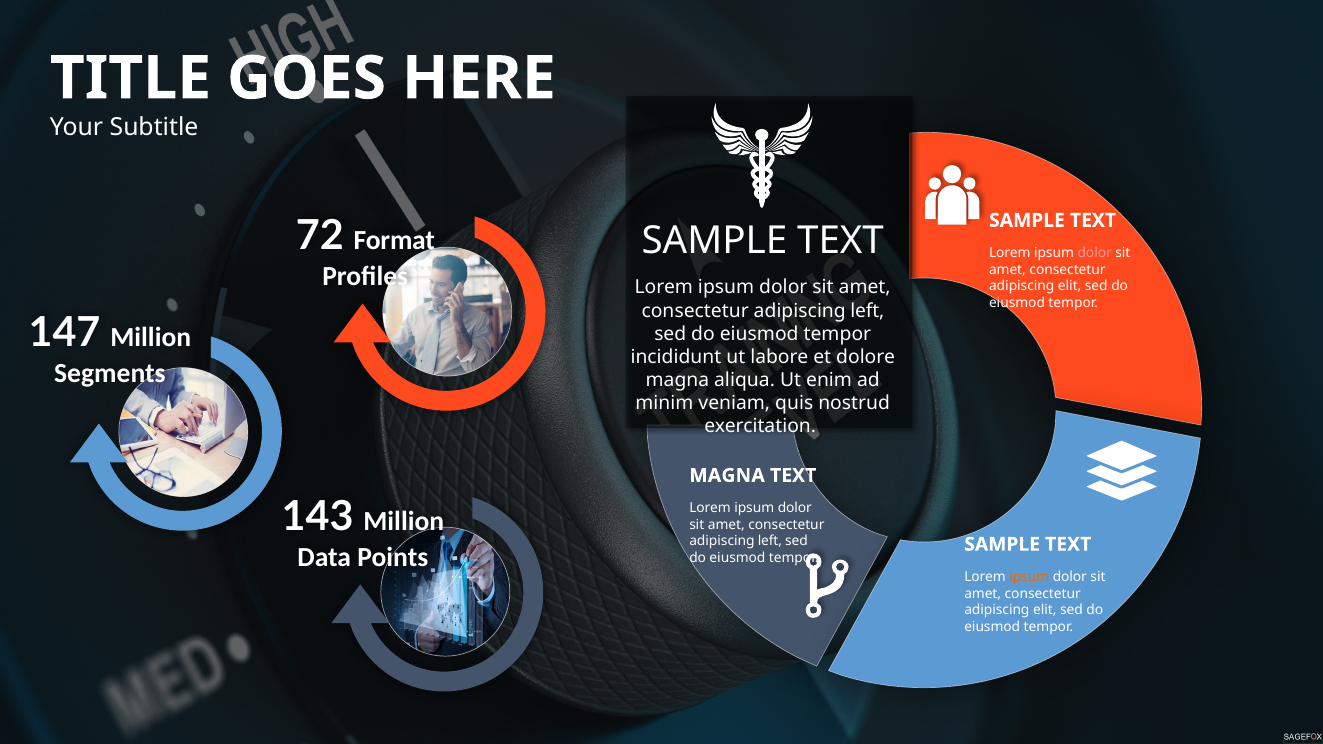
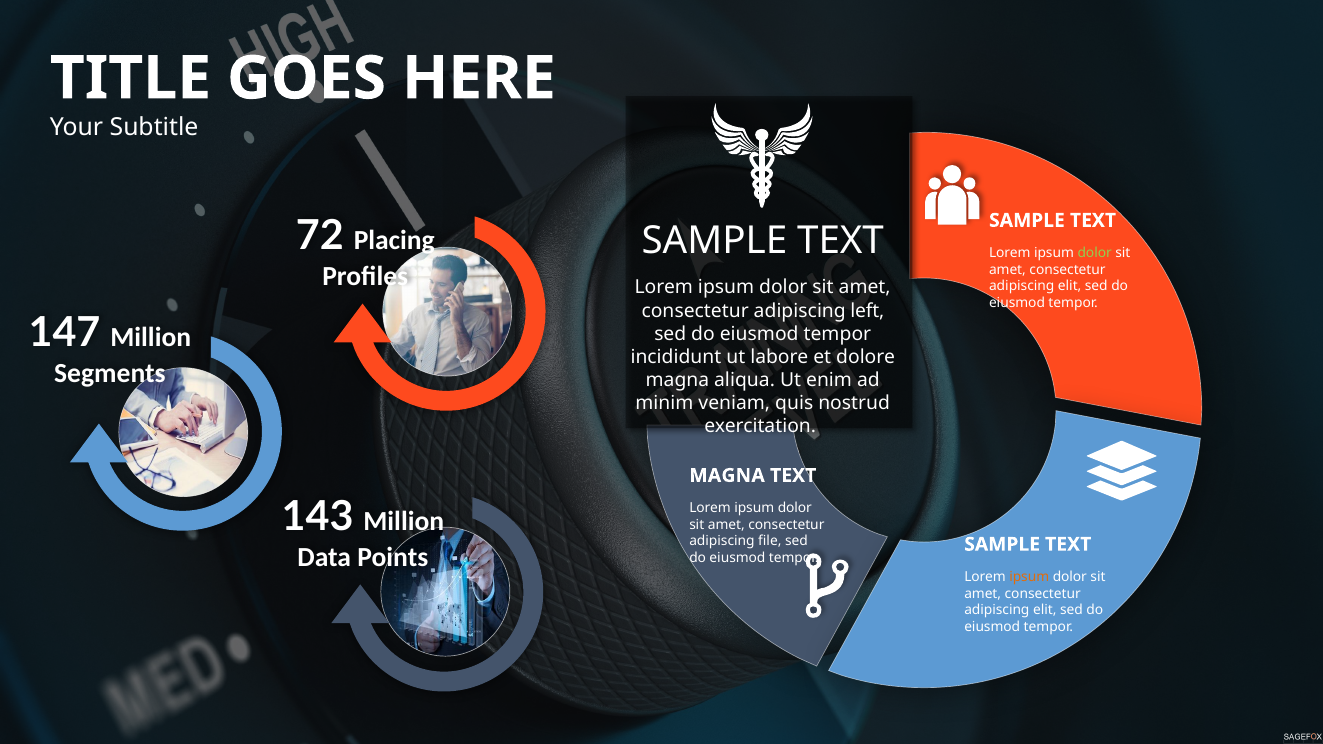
Format: Format -> Placing
dolor at (1095, 253) colour: pink -> light green
left at (770, 541): left -> file
